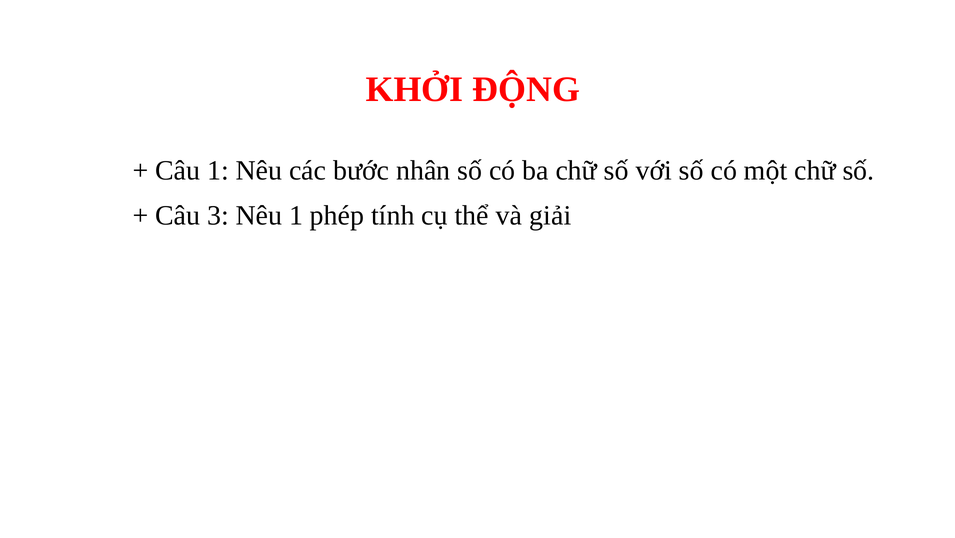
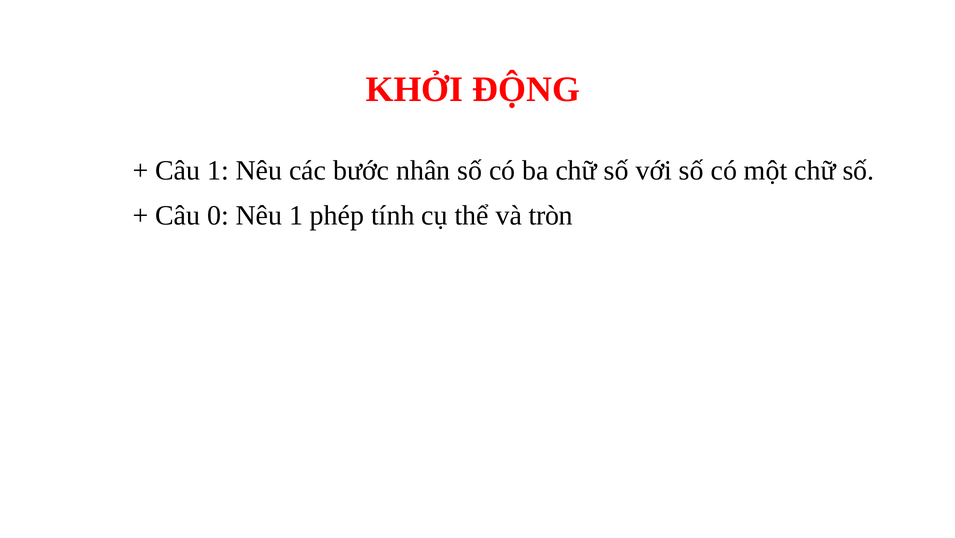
3: 3 -> 0
giải: giải -> tròn
